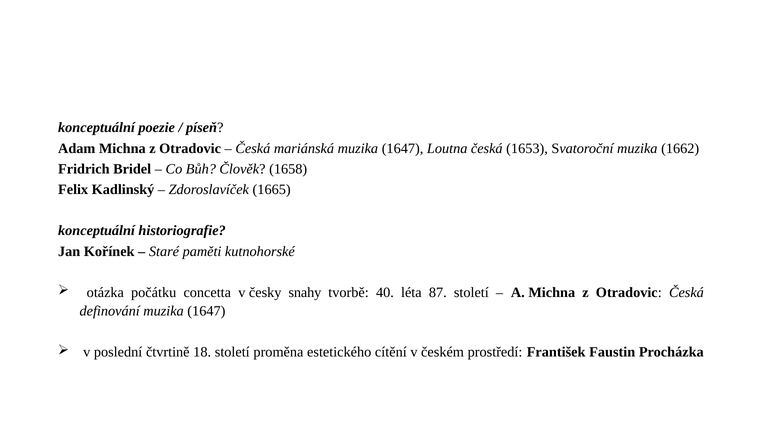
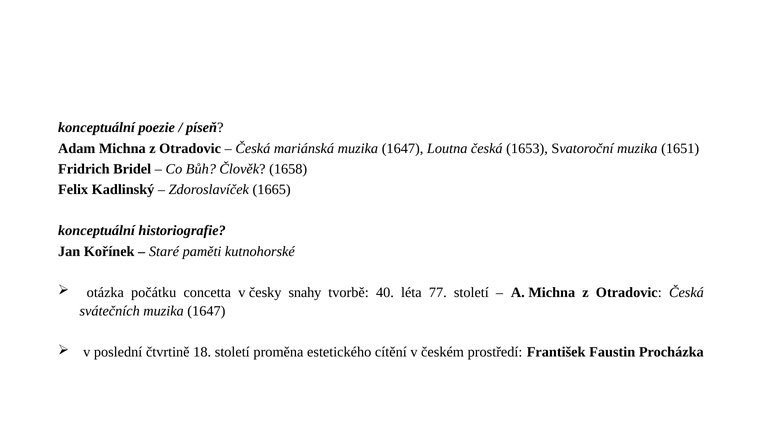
1662: 1662 -> 1651
87: 87 -> 77
definování: definování -> svátečních
